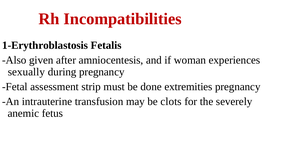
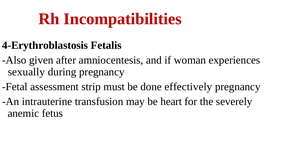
1-Erythroblastosis: 1-Erythroblastosis -> 4-Erythroblastosis
extremities: extremities -> effectively
clots: clots -> heart
